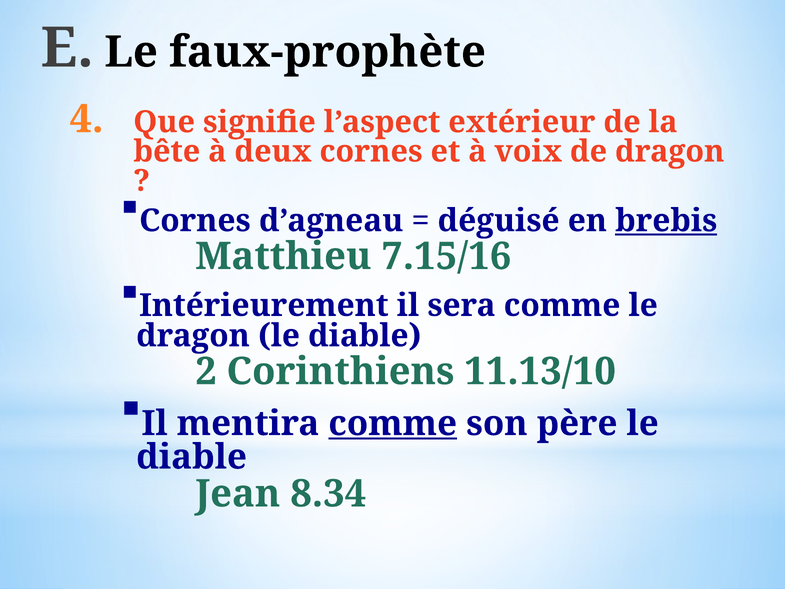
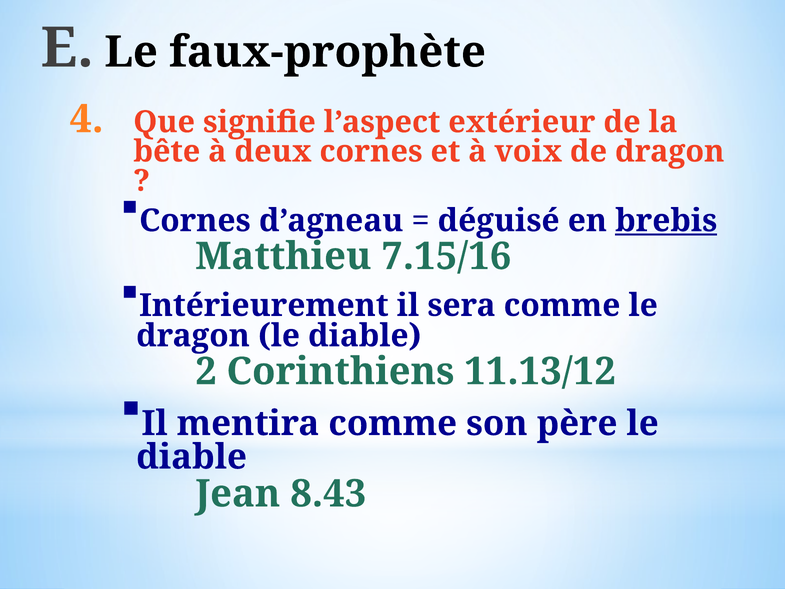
11.13/10: 11.13/10 -> 11.13/12
comme at (393, 423) underline: present -> none
8.34: 8.34 -> 8.43
